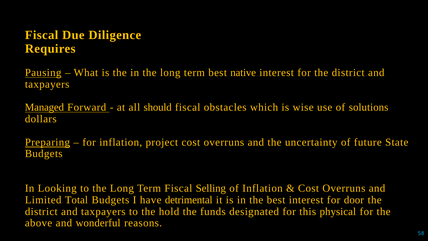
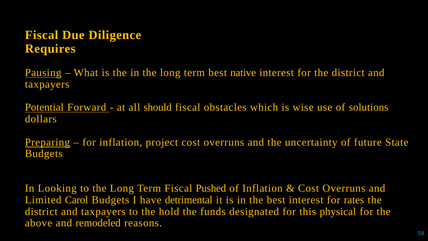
Managed: Managed -> Potential
Selling: Selling -> Pushed
Total: Total -> Carol
door: door -> rates
wonderful: wonderful -> remodeled
